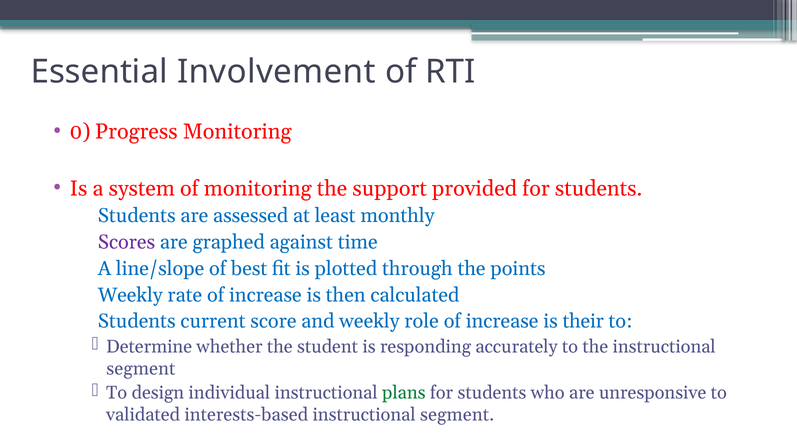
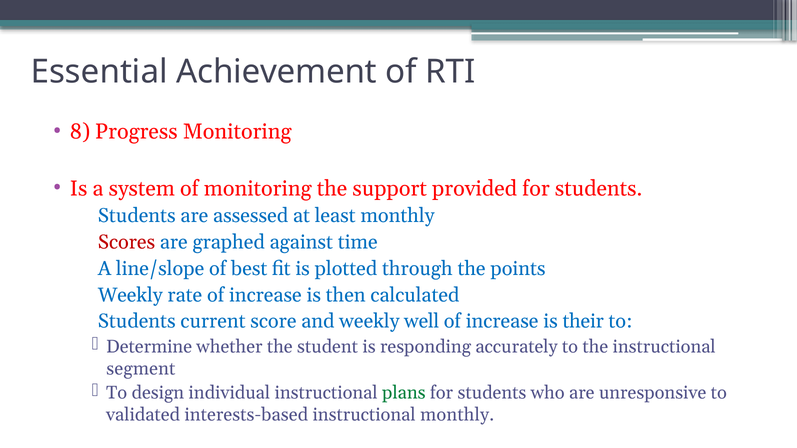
Involvement: Involvement -> Achievement
0: 0 -> 8
Scores colour: purple -> red
role: role -> well
segment at (457, 415): segment -> monthly
